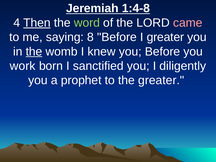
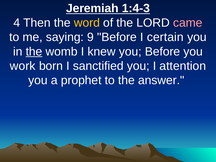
1:4-8: 1:4-8 -> 1:4-3
Then underline: present -> none
word colour: light green -> yellow
8: 8 -> 9
I greater: greater -> certain
diligently: diligently -> attention
the greater: greater -> answer
